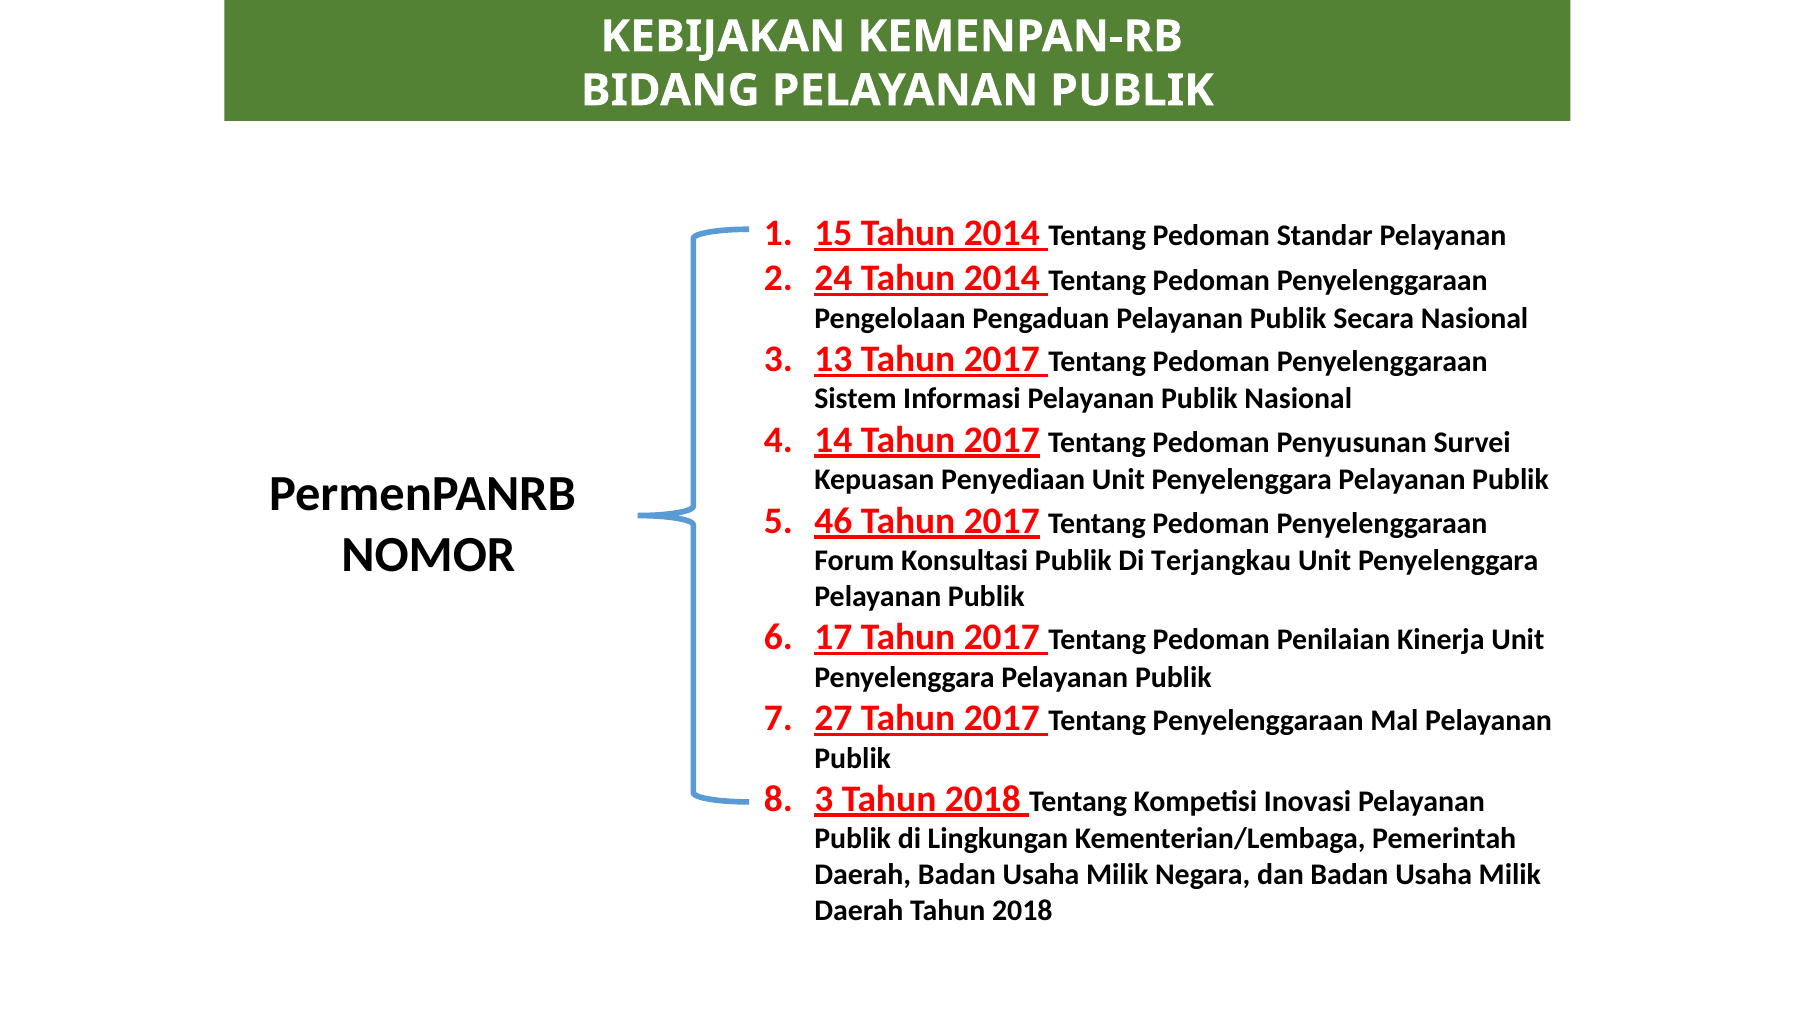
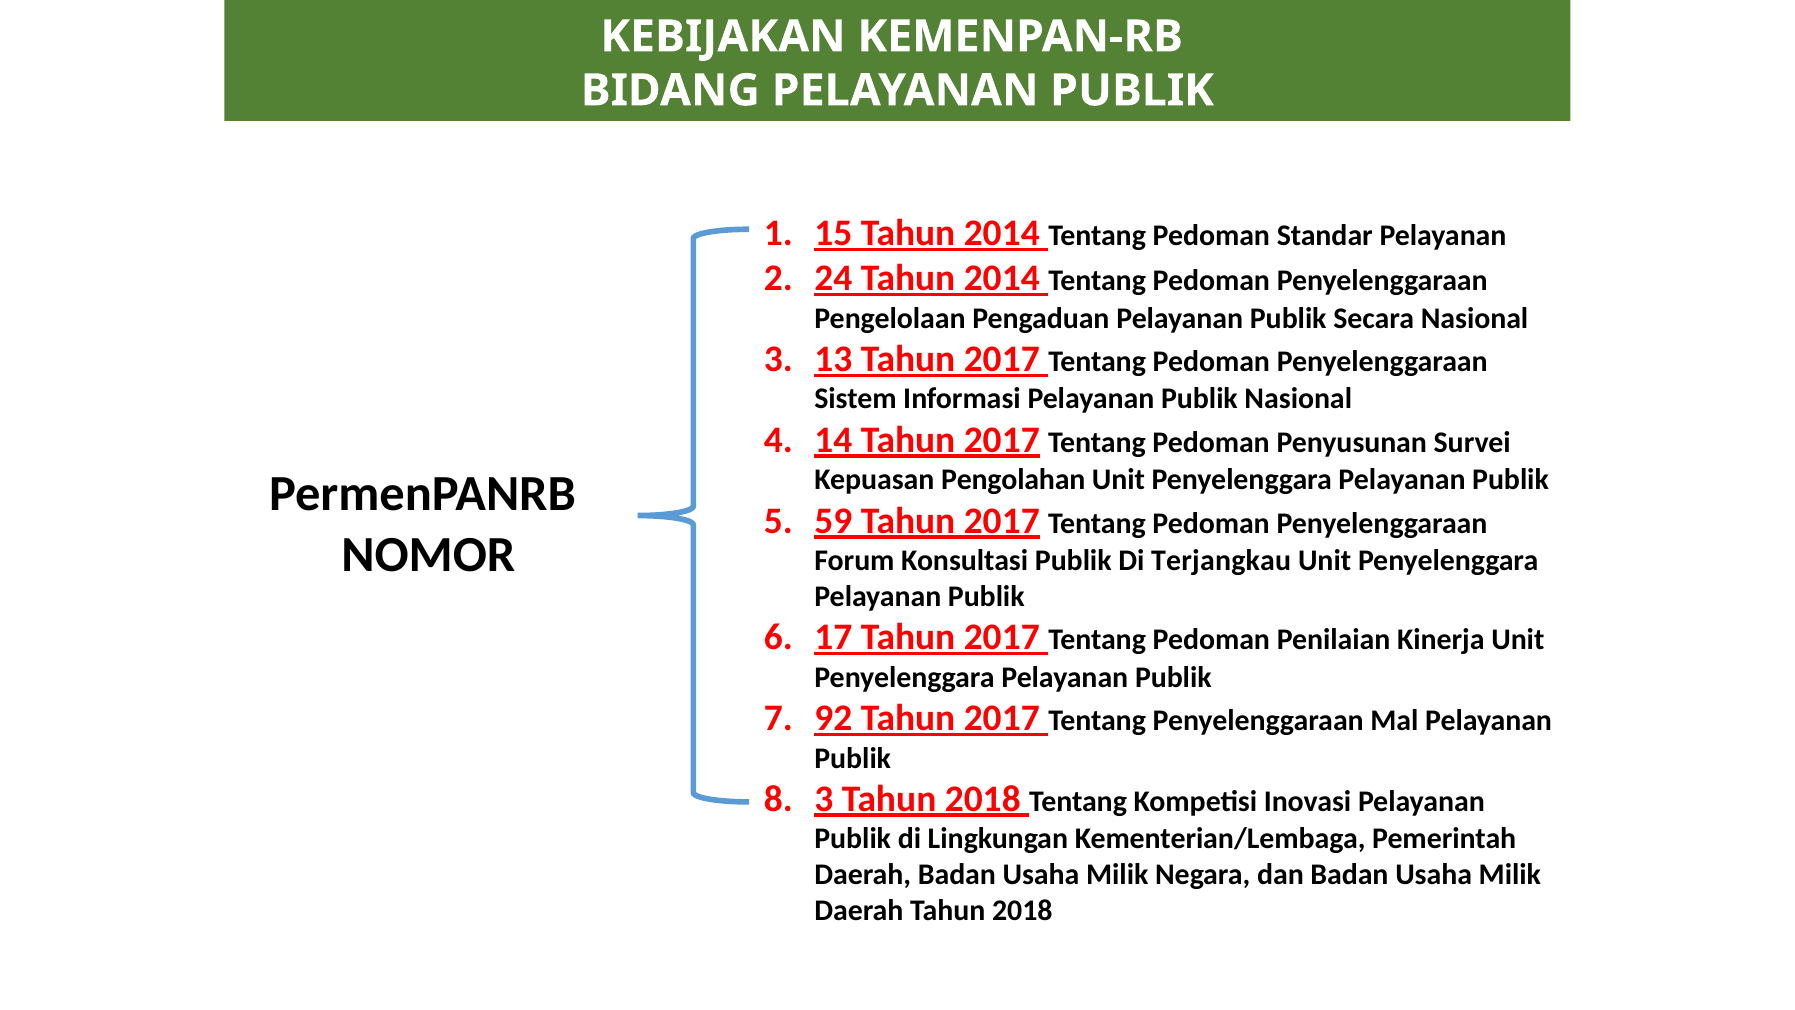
Penyediaan: Penyediaan -> Pengolahan
46: 46 -> 59
27: 27 -> 92
